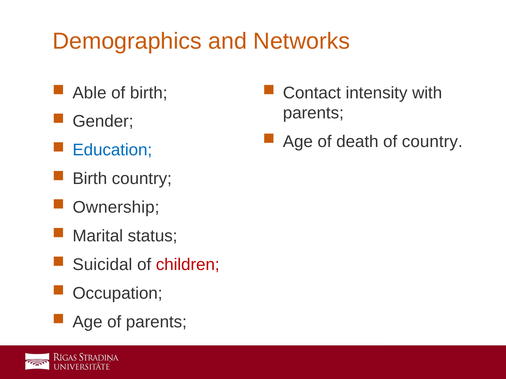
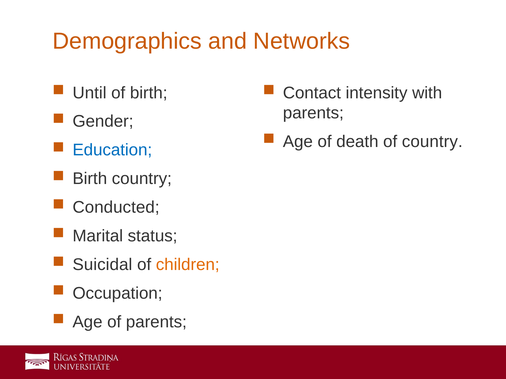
Able: Able -> Until
Ownership: Ownership -> Conducted
children colour: red -> orange
